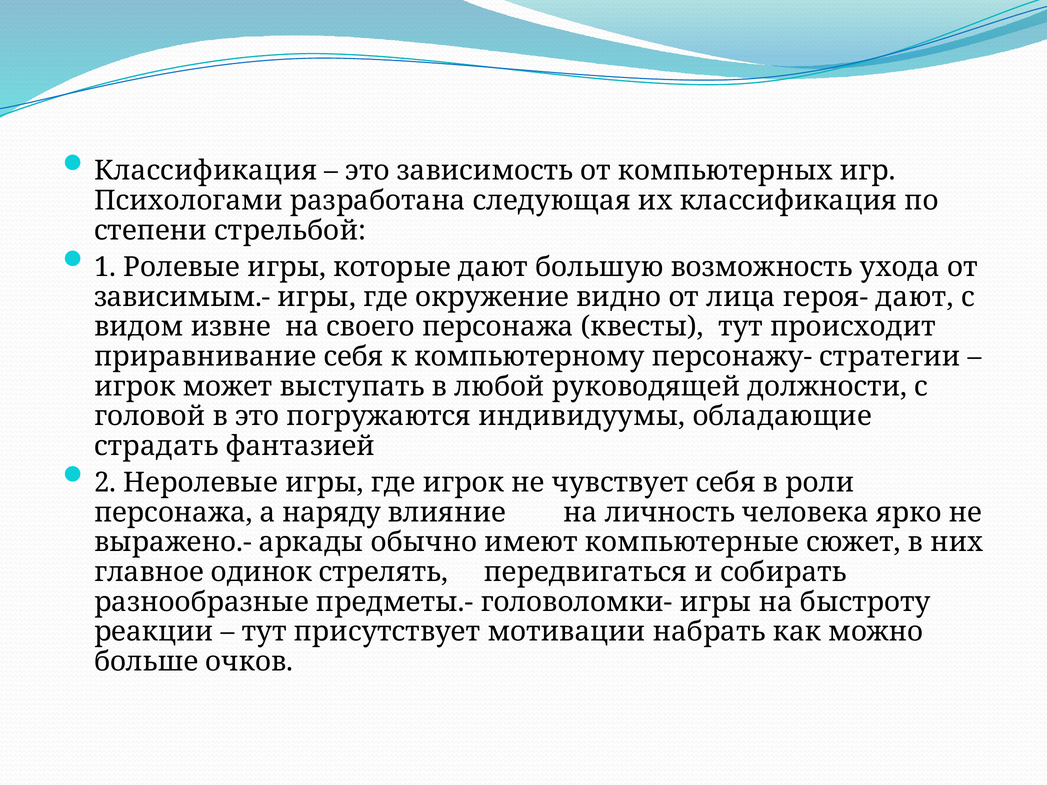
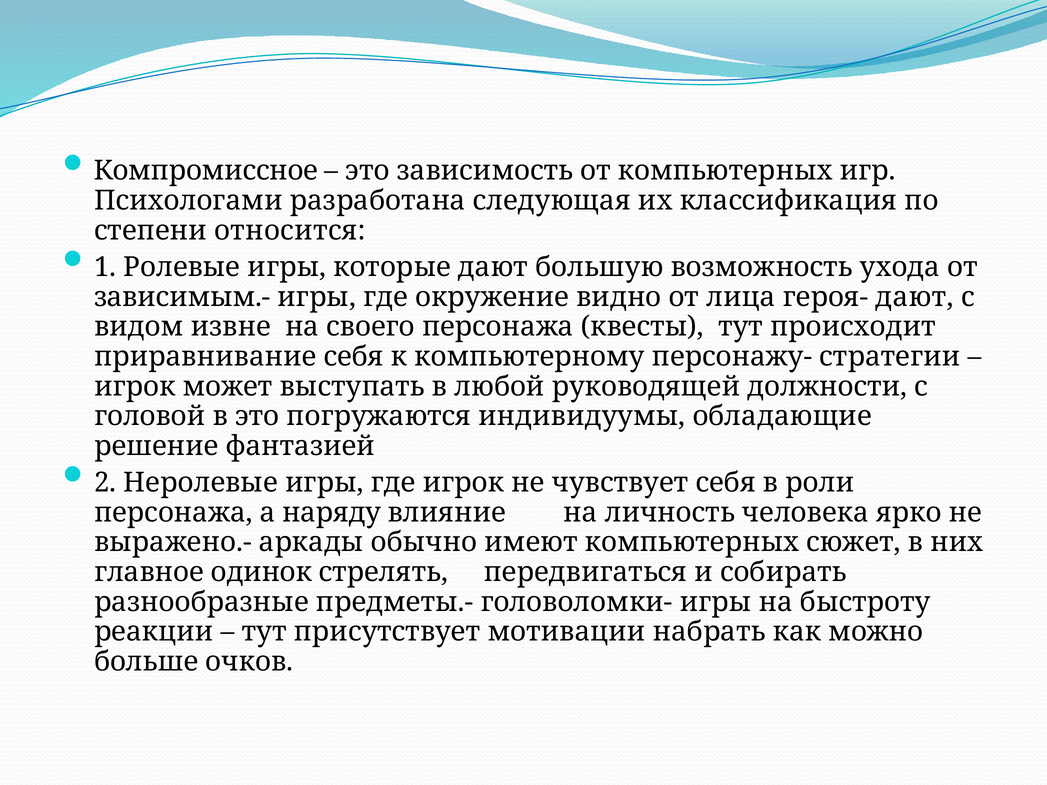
Классификация at (206, 171): Классификация -> Компромиссное
стрельбой: стрельбой -> относится
страдать: страдать -> решение
имеют компьютерные: компьютерные -> компьютерных
